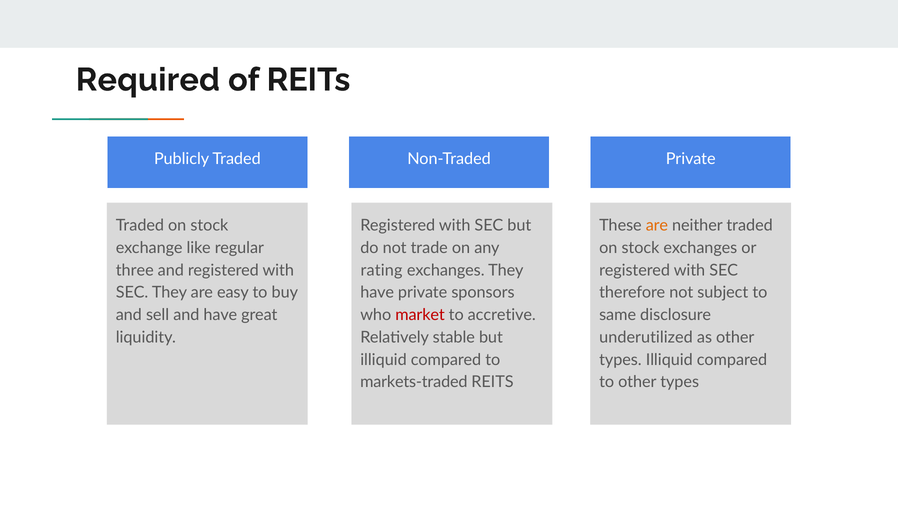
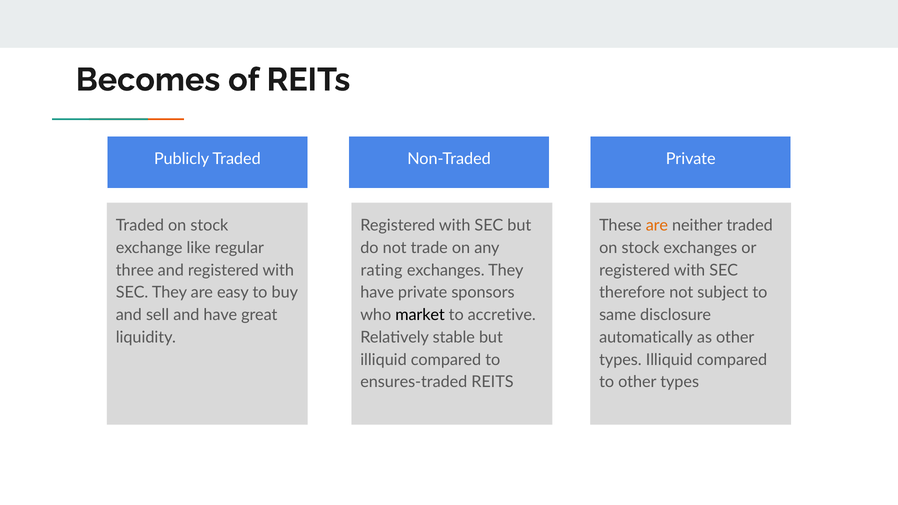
Required: Required -> Becomes
market colour: red -> black
underutilized: underutilized -> automatically
markets-traded: markets-traded -> ensures-traded
